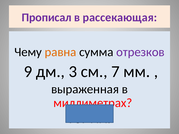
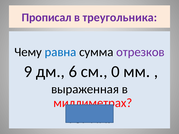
рассекающая: рассекающая -> треугольника
равна colour: orange -> blue
3: 3 -> 6
7: 7 -> 0
